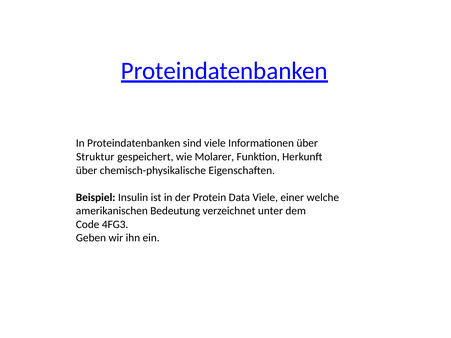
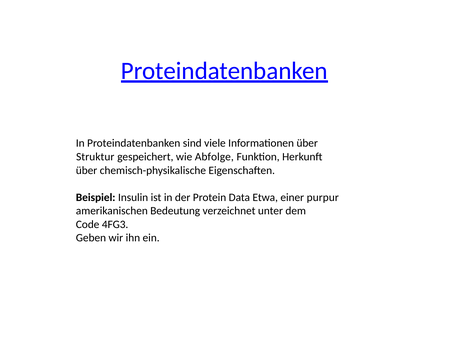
Molarer: Molarer -> Abfolge
Data Viele: Viele -> Etwa
welche: welche -> purpur
